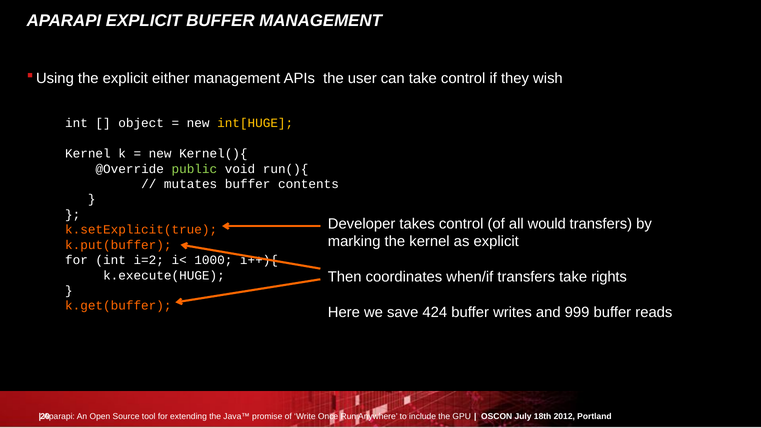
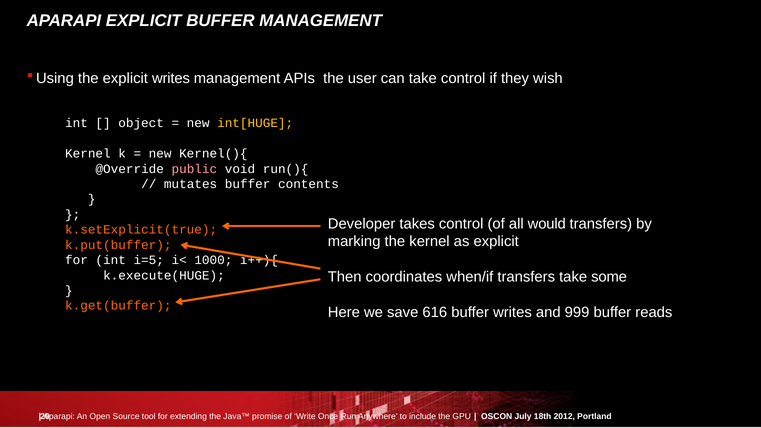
explicit either: either -> writes
public colour: light green -> pink
i=2: i=2 -> i=5
rights: rights -> some
424: 424 -> 616
